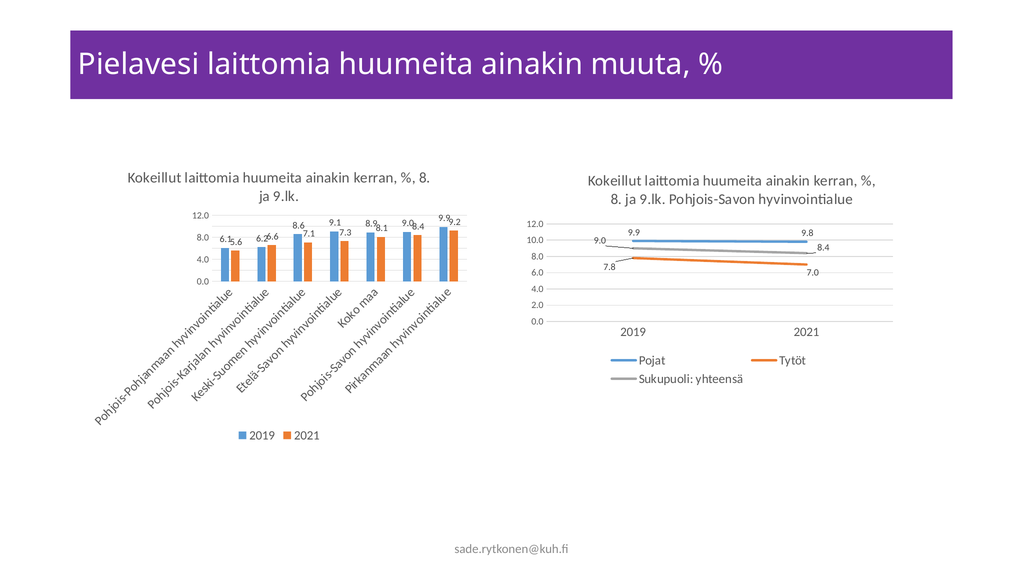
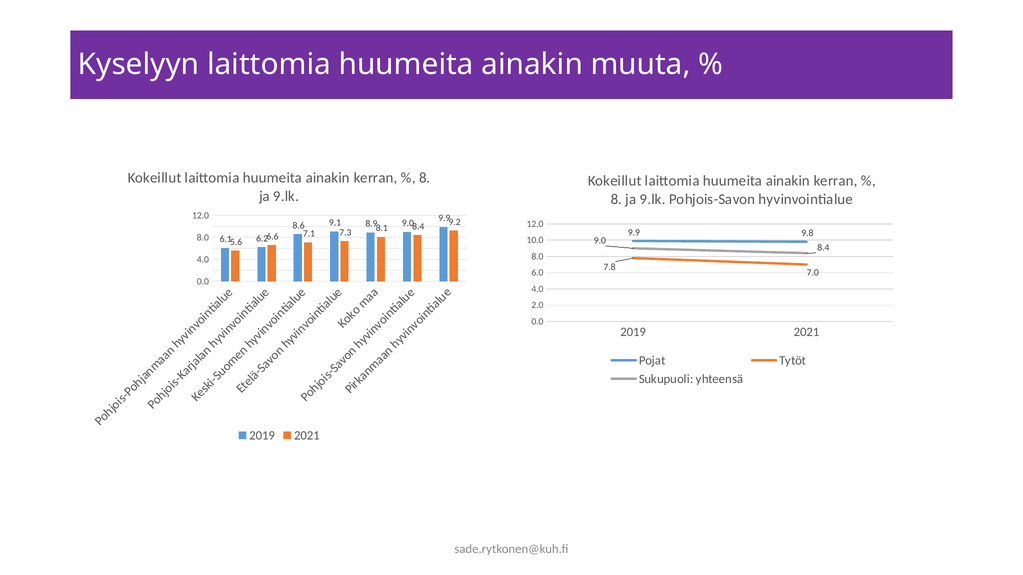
Pielavesi: Pielavesi -> Kyselyyn
